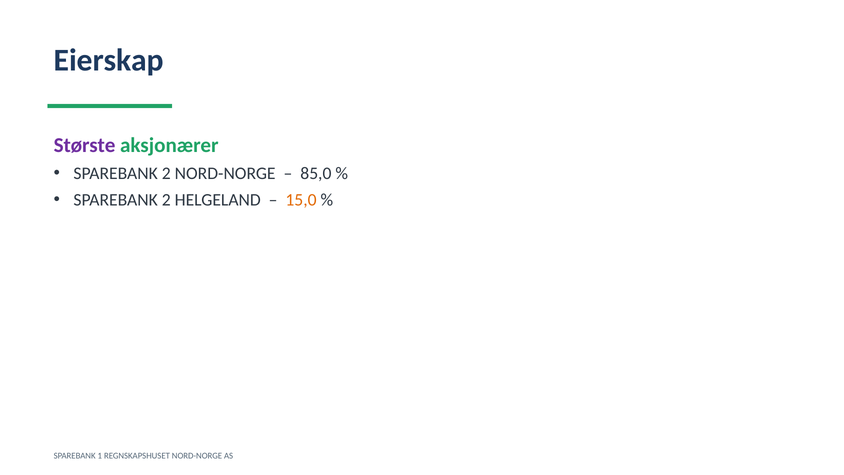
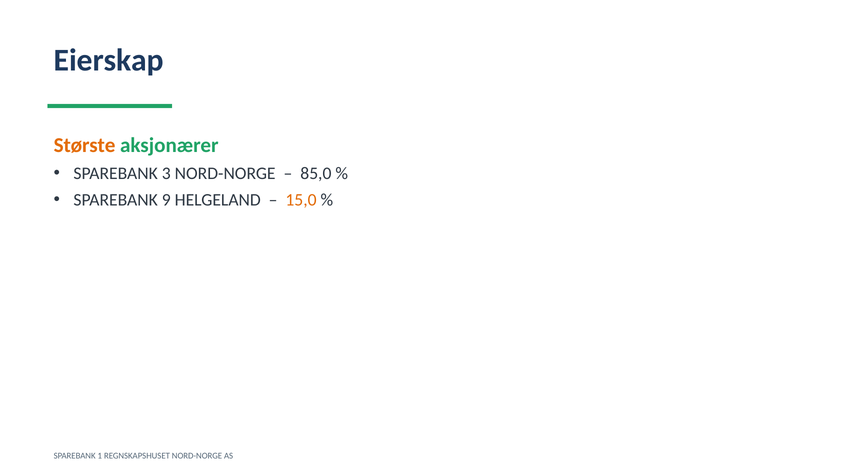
Største colour: purple -> orange
2 at (166, 174): 2 -> 3
2 at (166, 200): 2 -> 9
